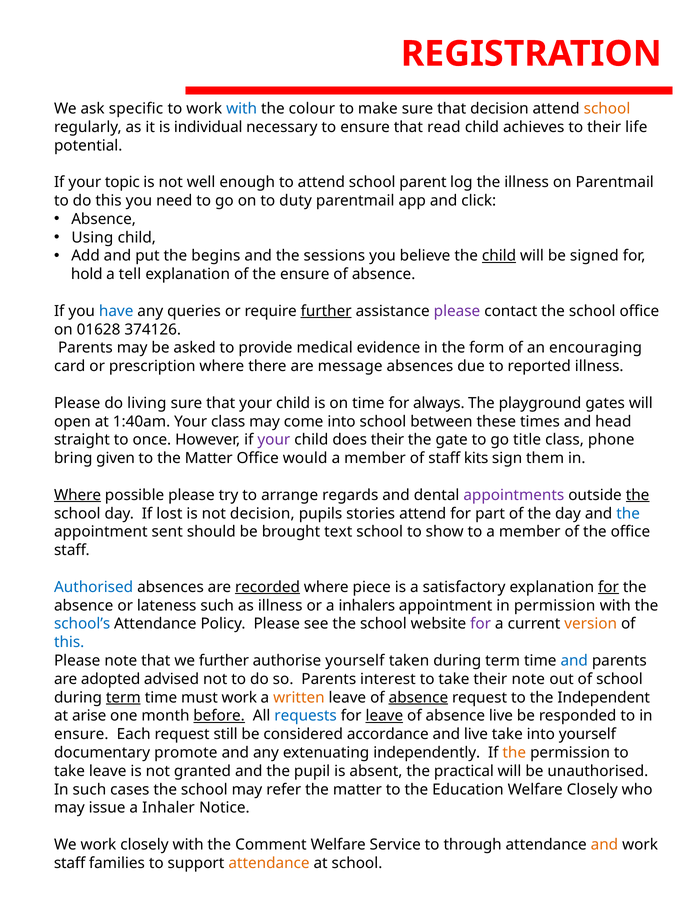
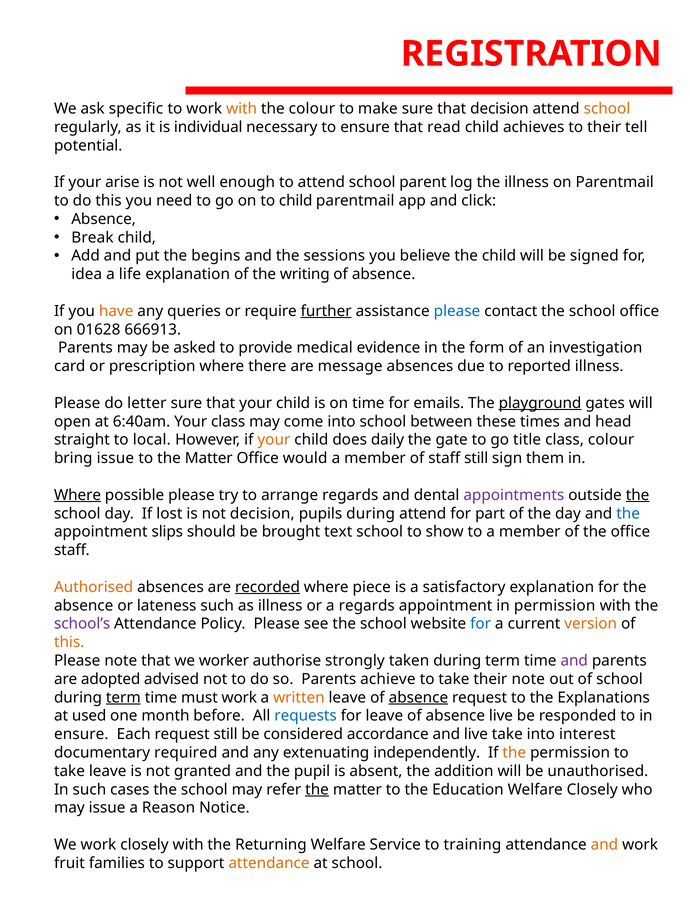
with at (242, 109) colour: blue -> orange
life: life -> tell
topic: topic -> arise
to duty: duty -> child
Using: Using -> Break
child at (499, 256) underline: present -> none
hold: hold -> idea
tell: tell -> life
the ensure: ensure -> writing
have colour: blue -> orange
please at (457, 311) colour: purple -> blue
374126: 374126 -> 666913
encouraging: encouraging -> investigation
living: living -> letter
always: always -> emails
playground underline: none -> present
1:40am: 1:40am -> 6:40am
once: once -> local
your at (274, 440) colour: purple -> orange
does their: their -> daily
class phone: phone -> colour
bring given: given -> issue
staff kits: kits -> still
pupils stories: stories -> during
sent: sent -> slips
Authorised colour: blue -> orange
for at (609, 587) underline: present -> none
a inhalers: inhalers -> regards
school’s colour: blue -> purple
for at (481, 624) colour: purple -> blue
this at (69, 642) colour: blue -> orange
we further: further -> worker
authorise yourself: yourself -> strongly
and at (574, 661) colour: blue -> purple
interest: interest -> achieve
Independent: Independent -> Explanations
arise: arise -> used
before underline: present -> none
leave at (384, 716) underline: present -> none
into yourself: yourself -> interest
promote: promote -> required
practical: practical -> addition
the at (317, 790) underline: none -> present
Inhaler: Inhaler -> Reason
Comment: Comment -> Returning
through: through -> training
staff at (70, 863): staff -> fruit
